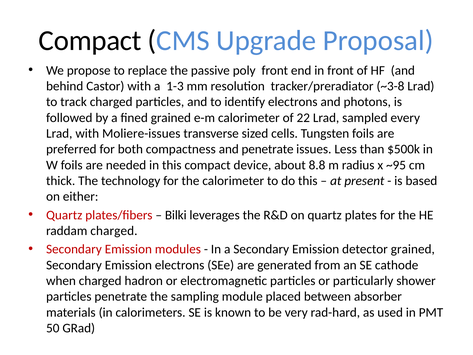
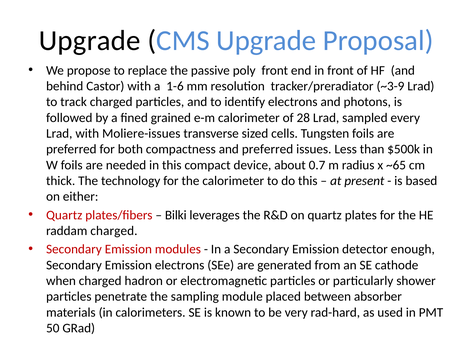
Compact at (90, 41): Compact -> Upgrade
1-3: 1-3 -> 1-6
~3-8: ~3-8 -> ~3-9
22: 22 -> 28
and penetrate: penetrate -> preferred
8.8: 8.8 -> 0.7
~95: ~95 -> ~65
detector grained: grained -> enough
